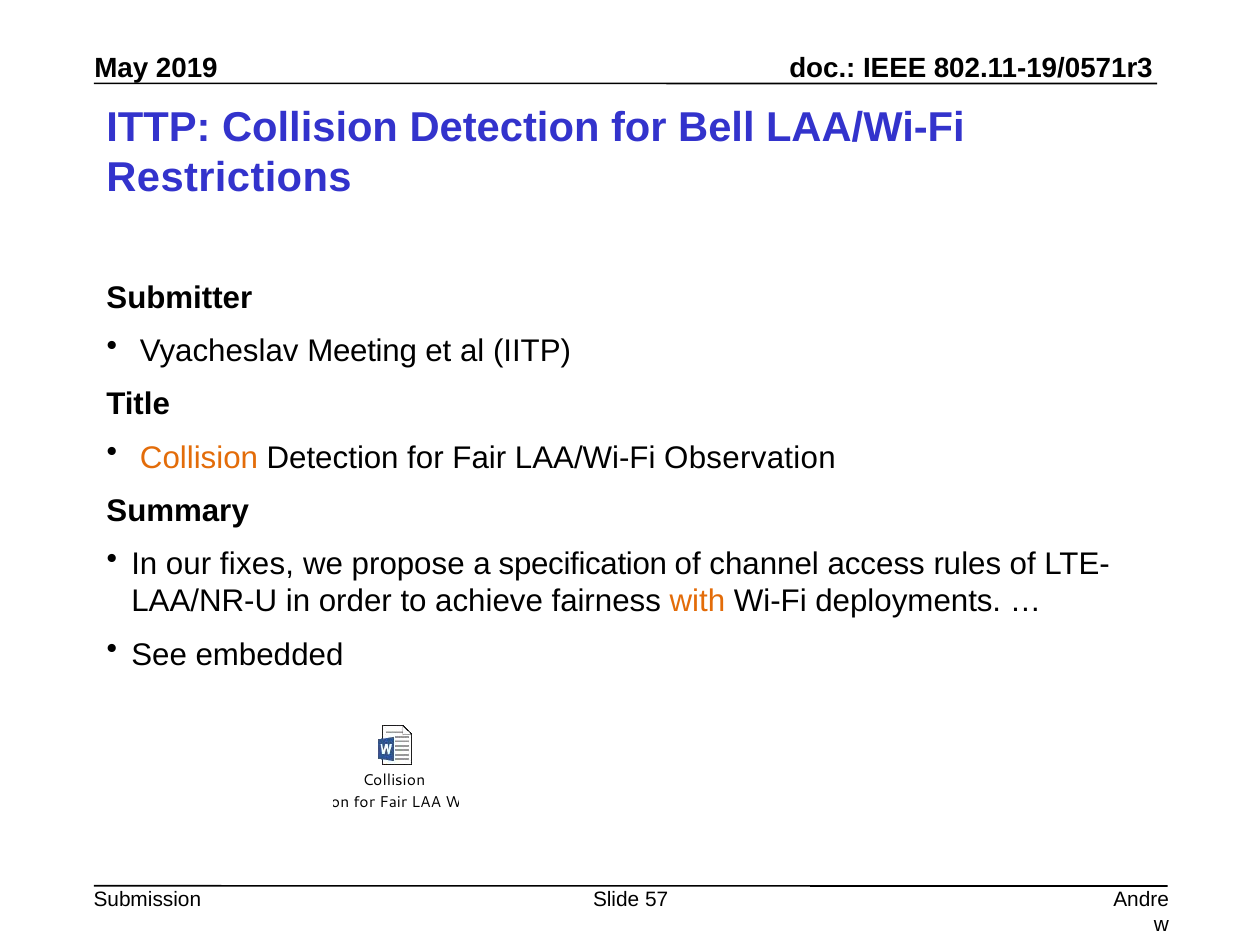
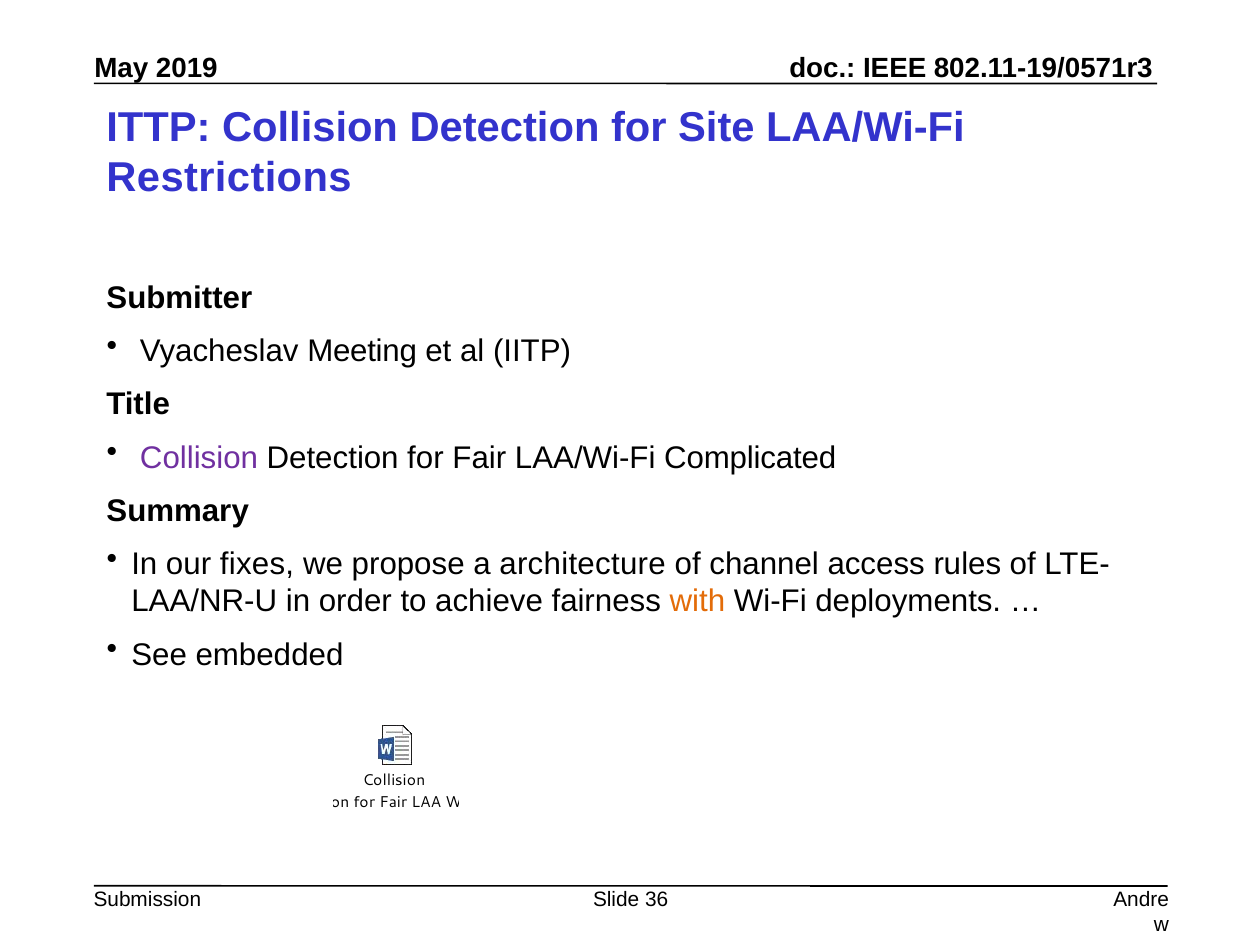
Bell: Bell -> Site
Collision at (199, 458) colour: orange -> purple
Observation: Observation -> Complicated
specification: specification -> architecture
57: 57 -> 36
